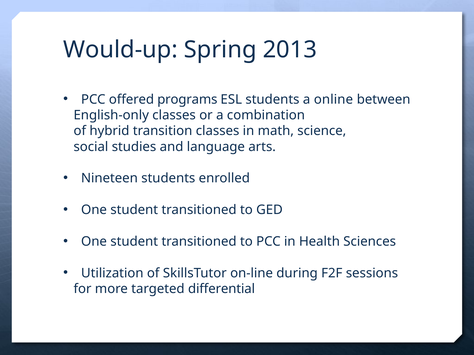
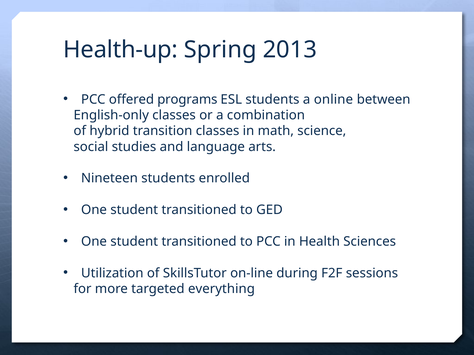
Would-up: Would-up -> Health-up
differential: differential -> everything
